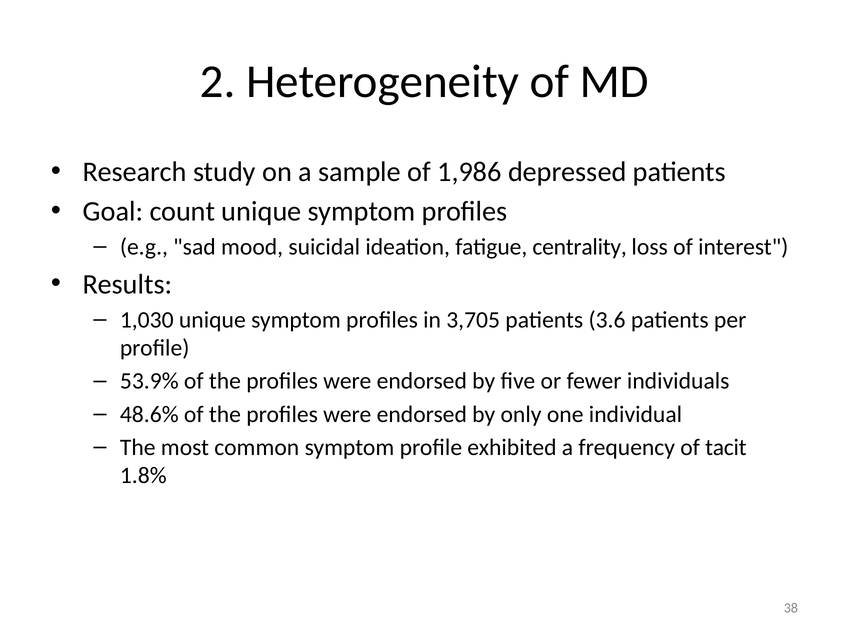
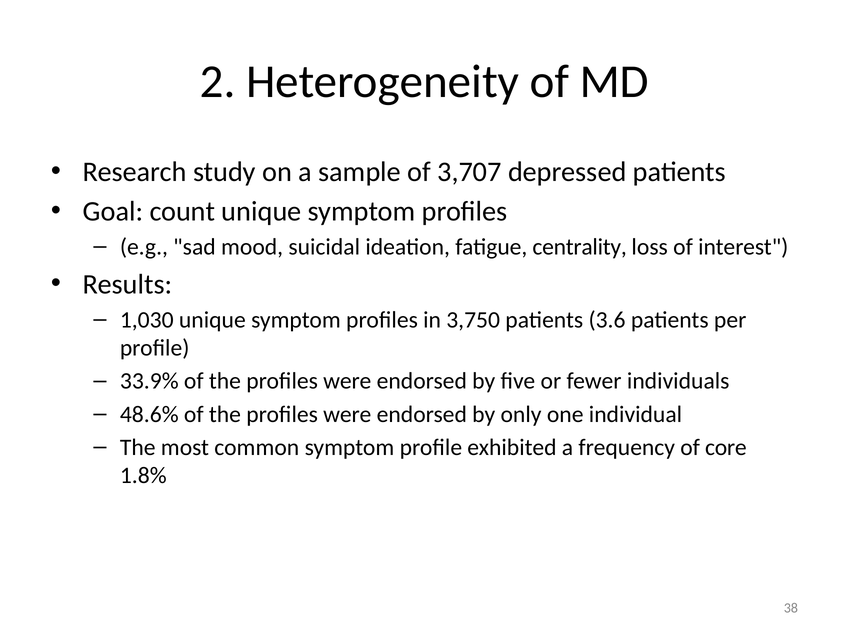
1,986: 1,986 -> 3,707
3,705: 3,705 -> 3,750
53.9%: 53.9% -> 33.9%
tacit: tacit -> core
